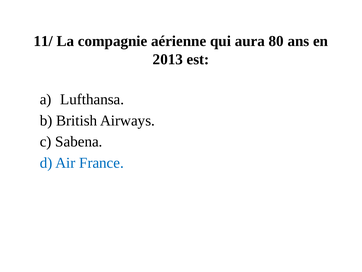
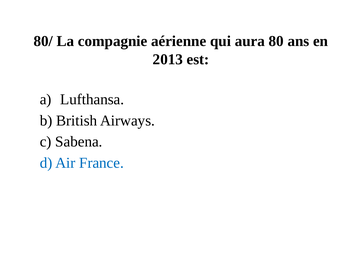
11/: 11/ -> 80/
